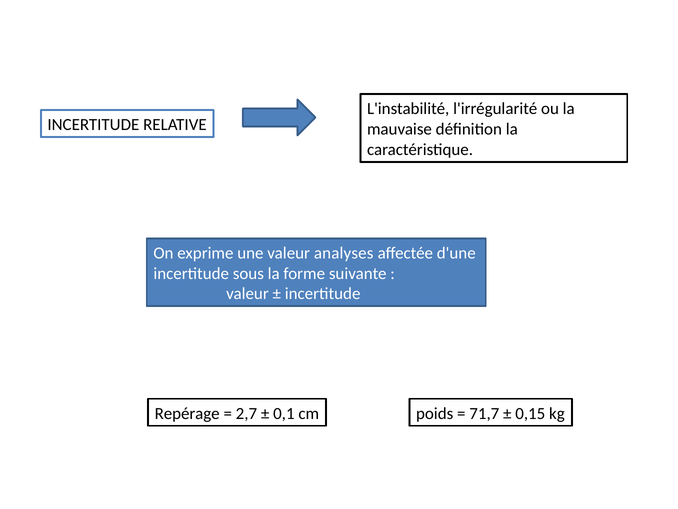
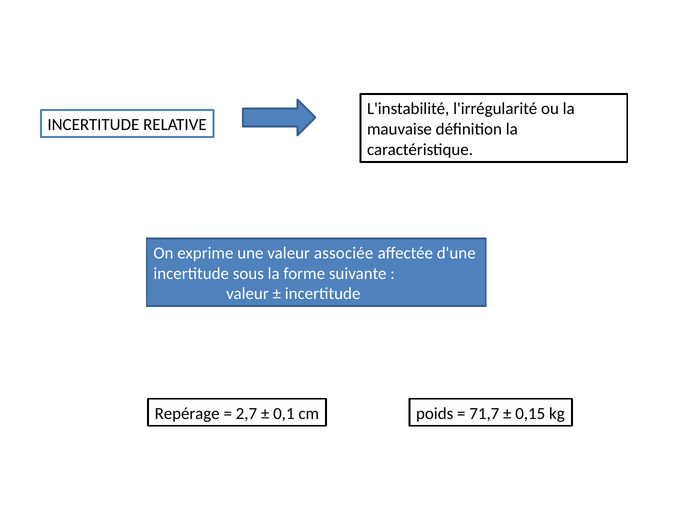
analyses: analyses -> associée
